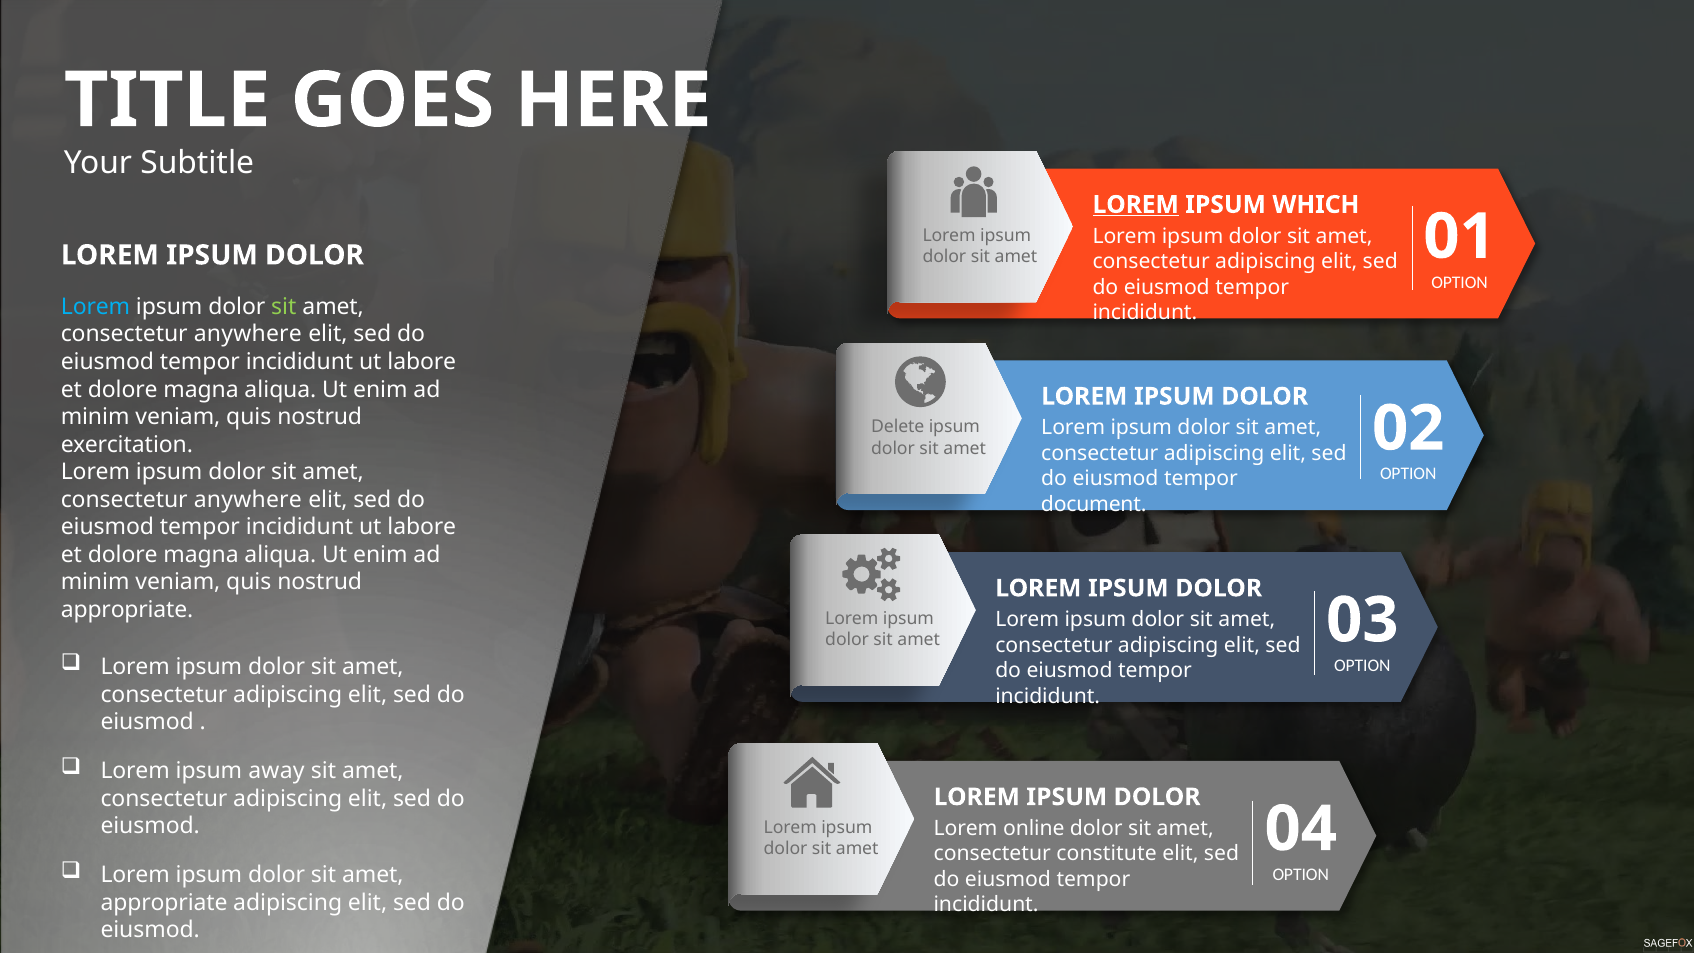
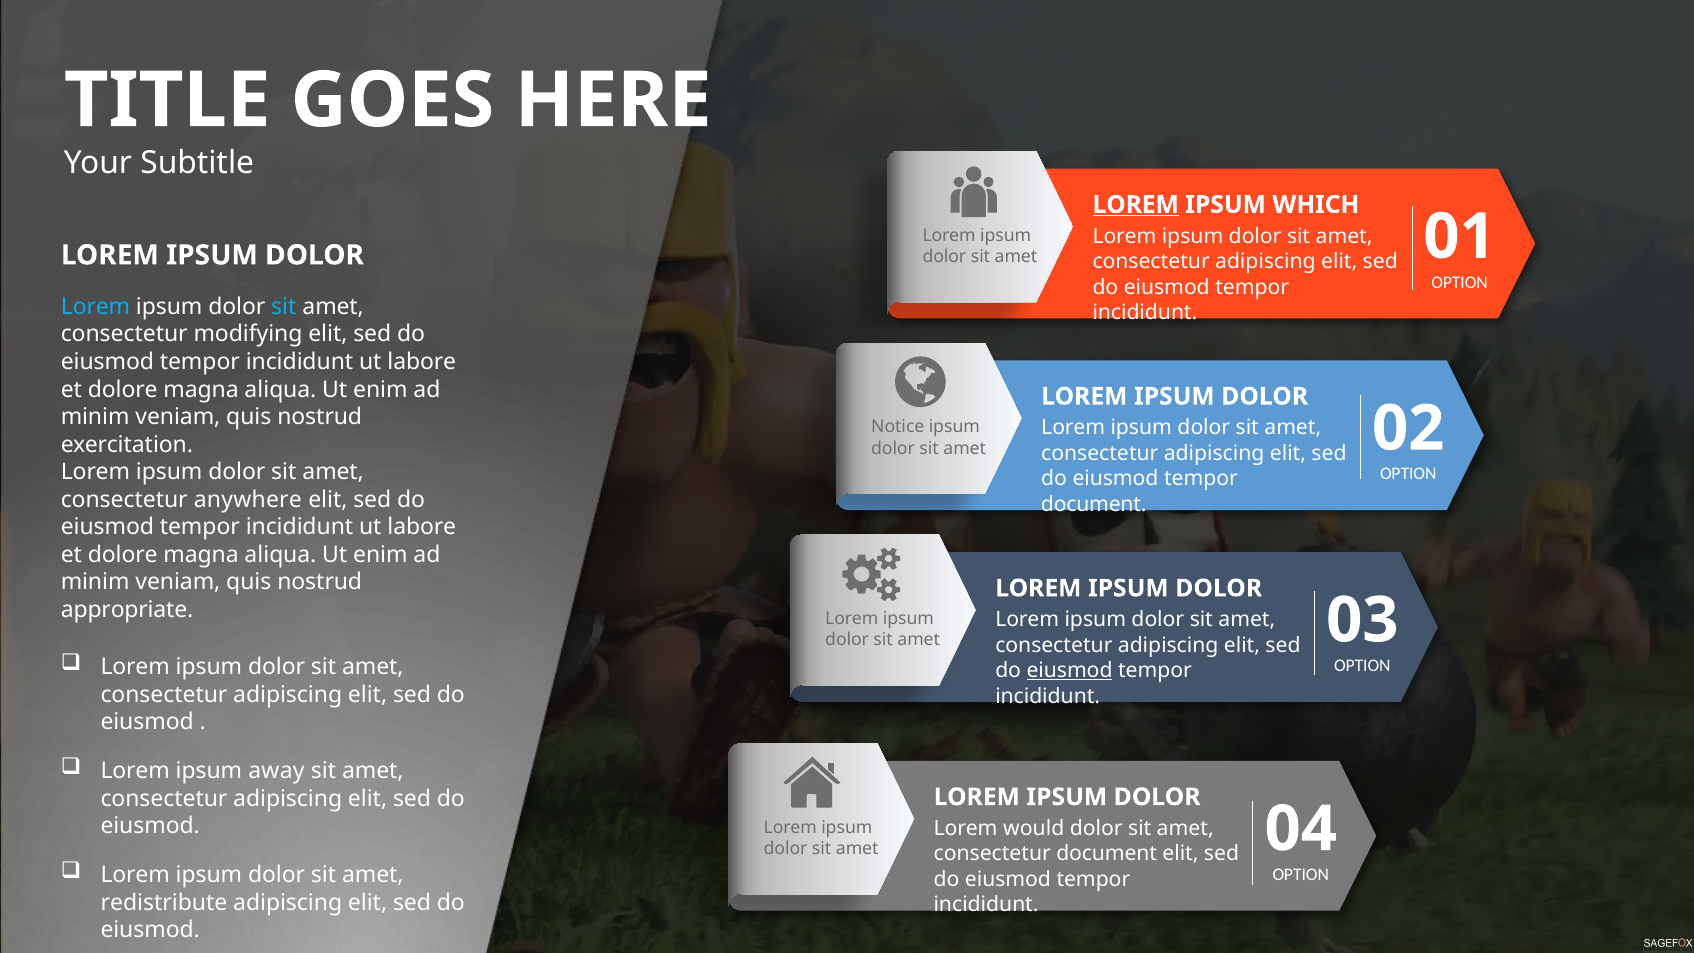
sit at (284, 307) colour: light green -> light blue
anywhere at (248, 334): anywhere -> modifying
Delete: Delete -> Notice
eiusmod at (1070, 671) underline: none -> present
online: online -> would
consectetur constitute: constitute -> document
appropriate at (164, 902): appropriate -> redistribute
